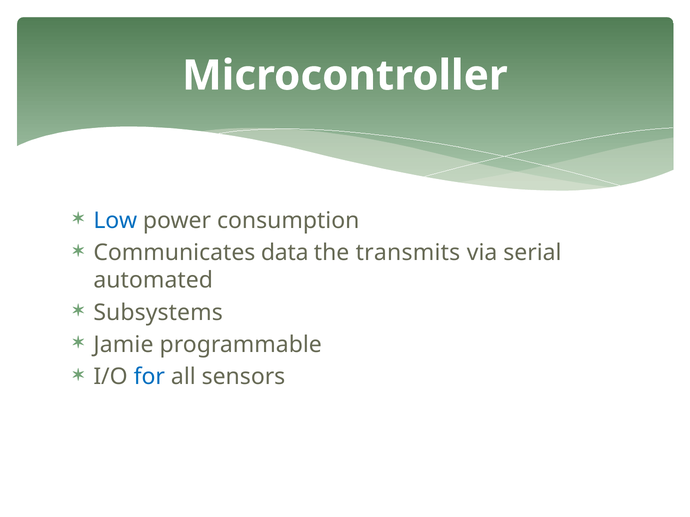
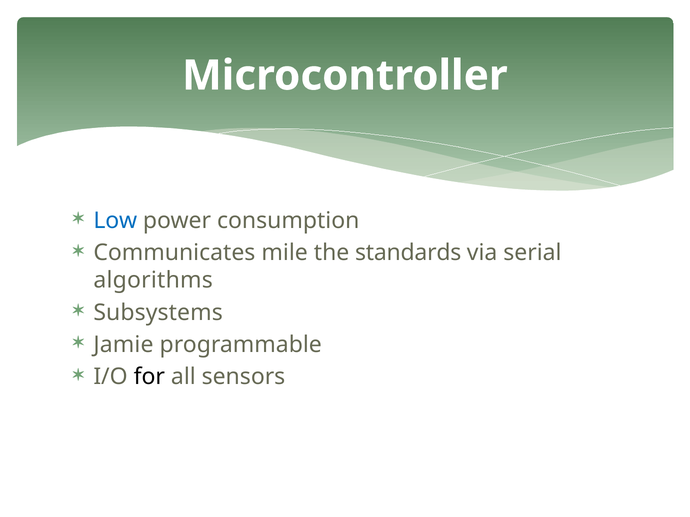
data: data -> mile
transmits: transmits -> standards
automated: automated -> algorithms
for colour: blue -> black
